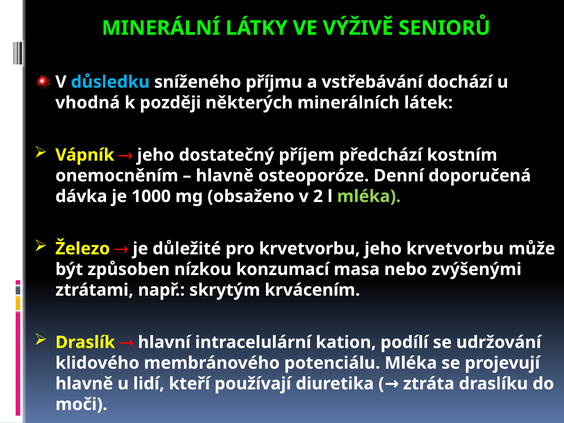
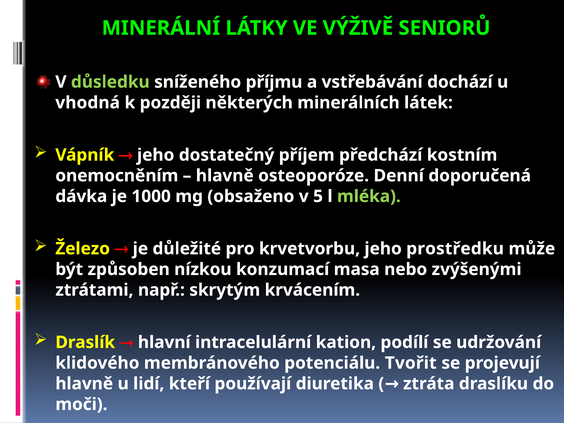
důsledku colour: light blue -> light green
2: 2 -> 5
jeho krvetvorbu: krvetvorbu -> prostředku
potenciálu Mléka: Mléka -> Tvořit
